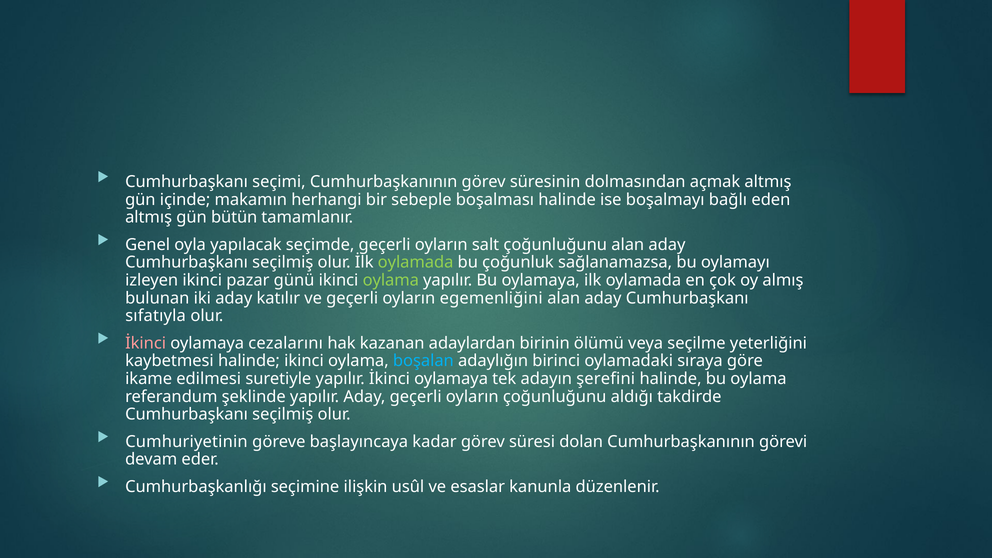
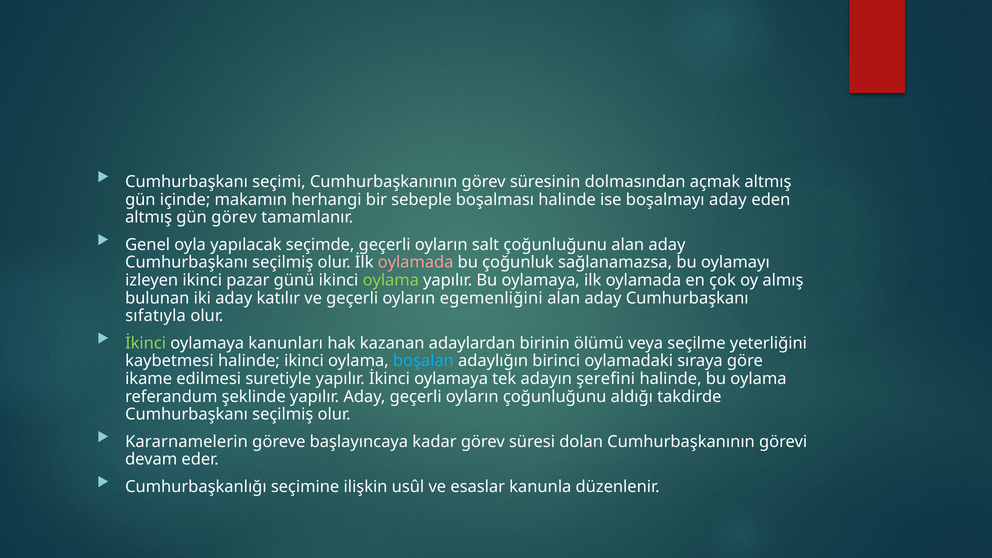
boşalmayı bağlı: bağlı -> aday
gün bütün: bütün -> görev
oylamada at (416, 262) colour: light green -> pink
İkinci at (146, 343) colour: pink -> light green
cezalarını: cezalarını -> kanunları
Cumhuriyetinin: Cumhuriyetinin -> Kararnamelerin
